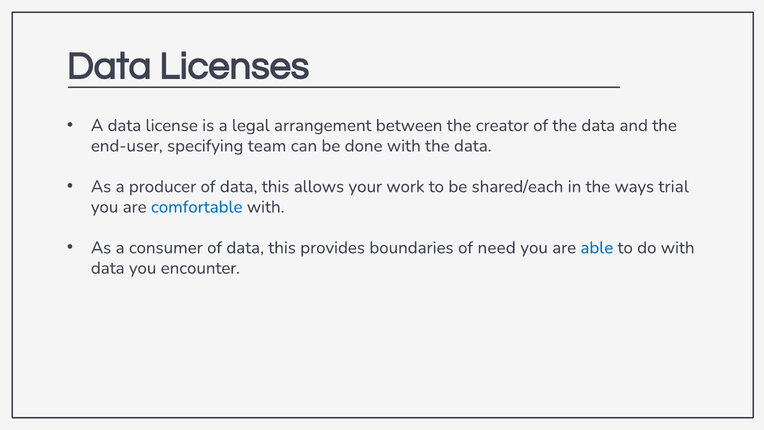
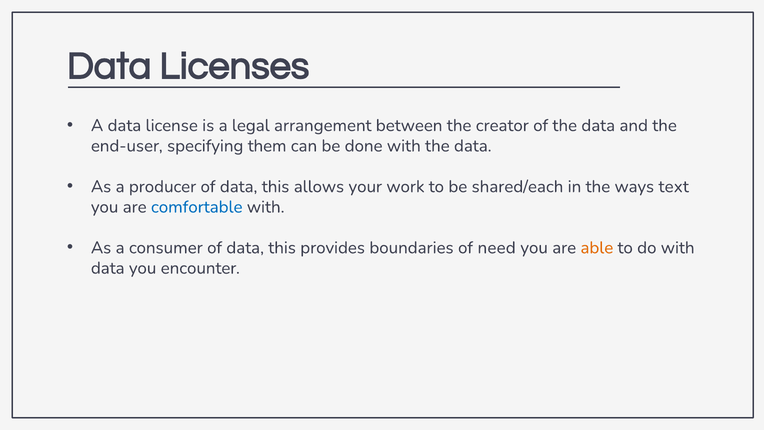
team: team -> them
trial: trial -> text
able colour: blue -> orange
